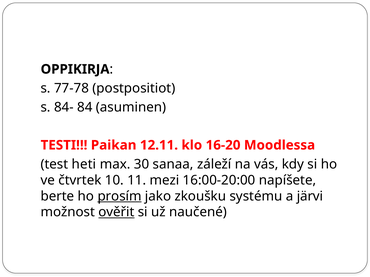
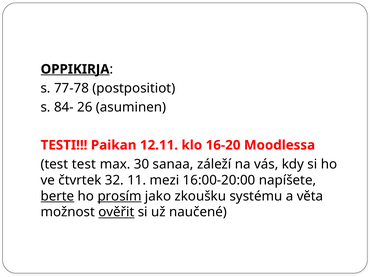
OPPIKIRJA underline: none -> present
84: 84 -> 26
test heti: heti -> test
10: 10 -> 32
berte underline: none -> present
järvi: järvi -> věta
